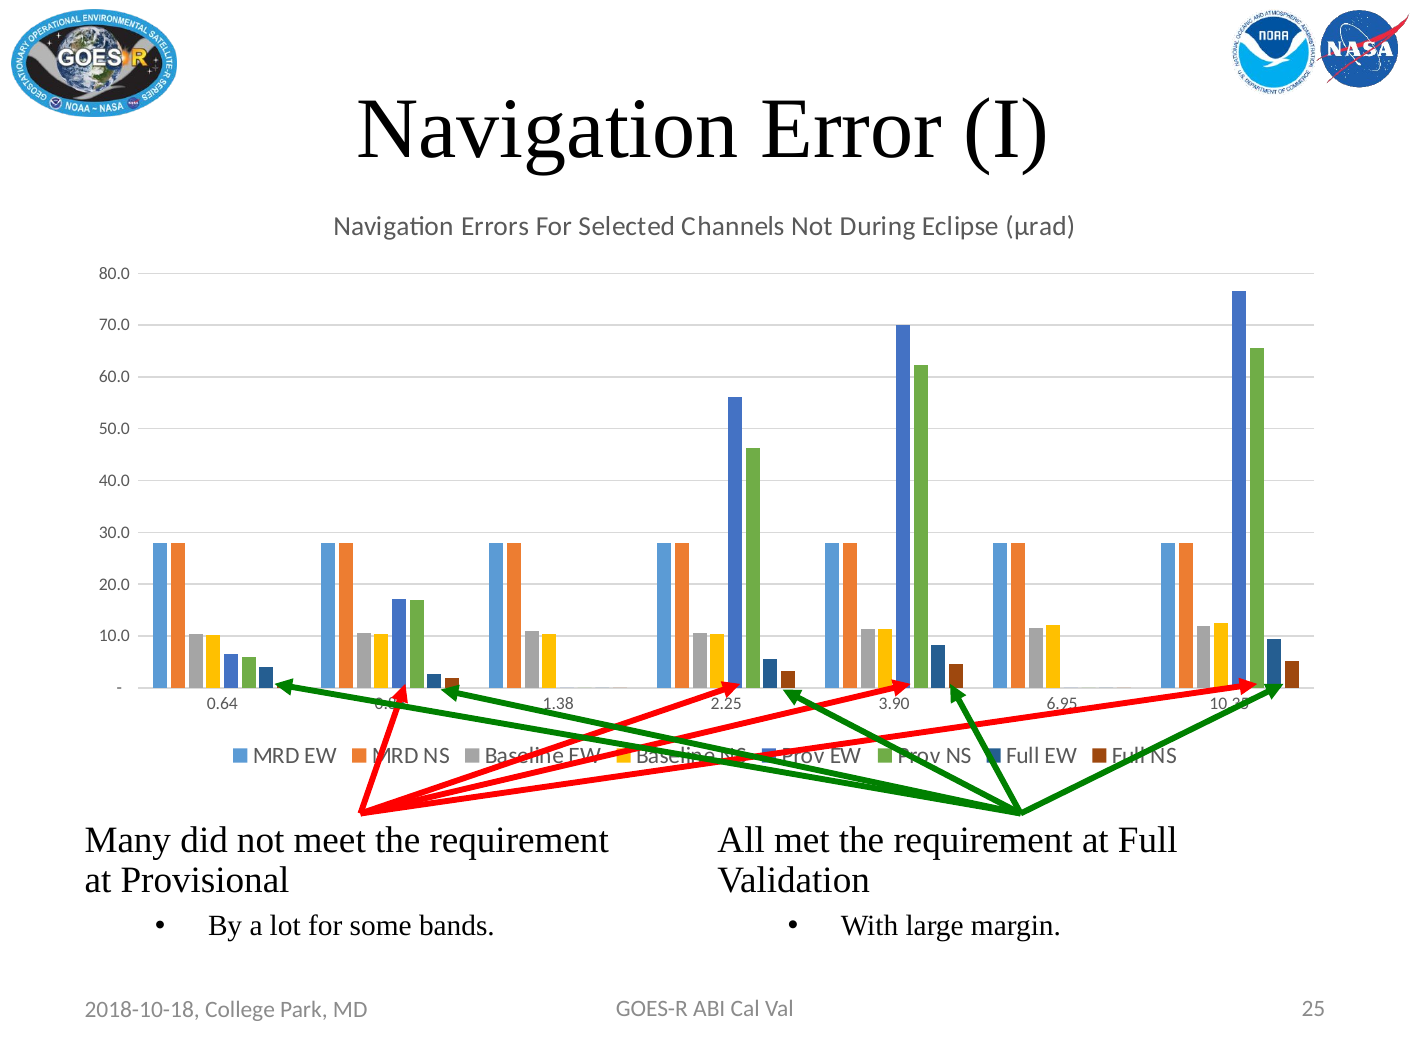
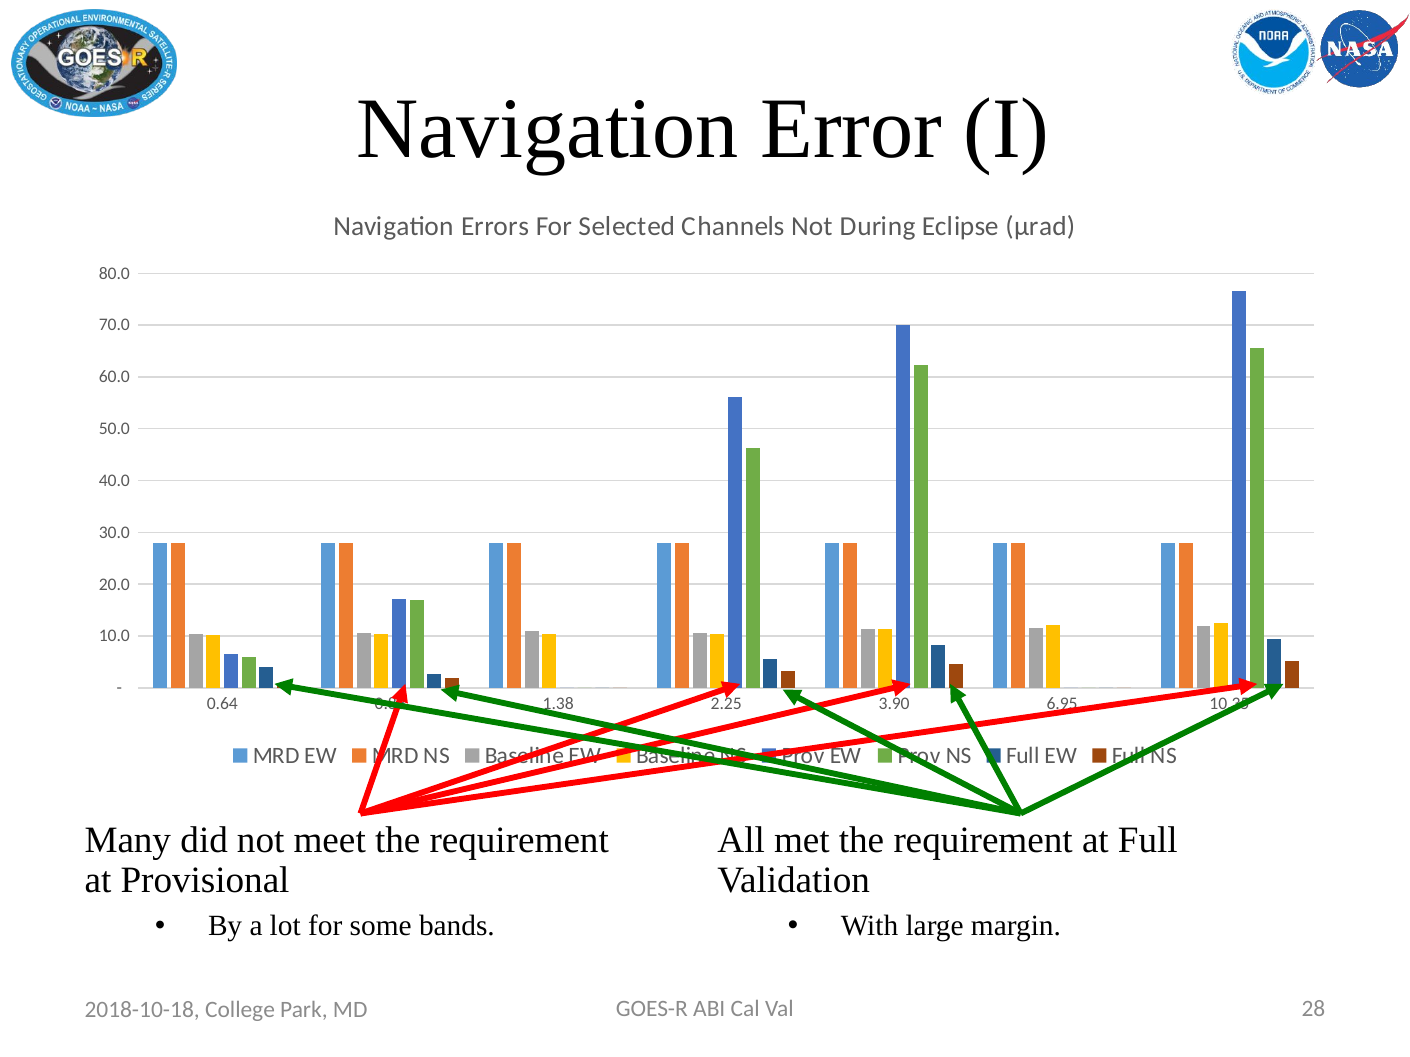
25: 25 -> 28
